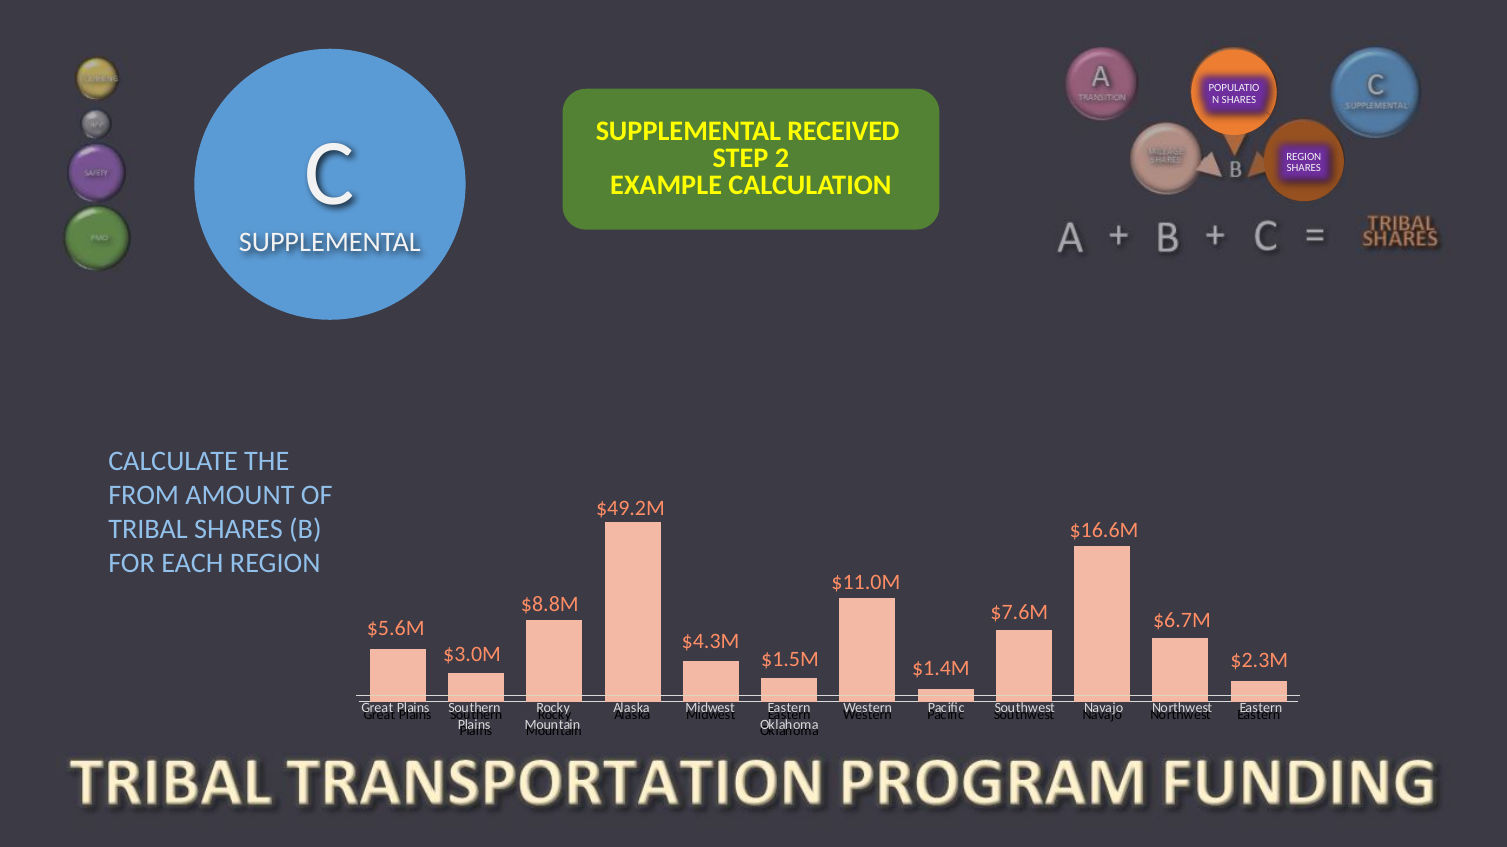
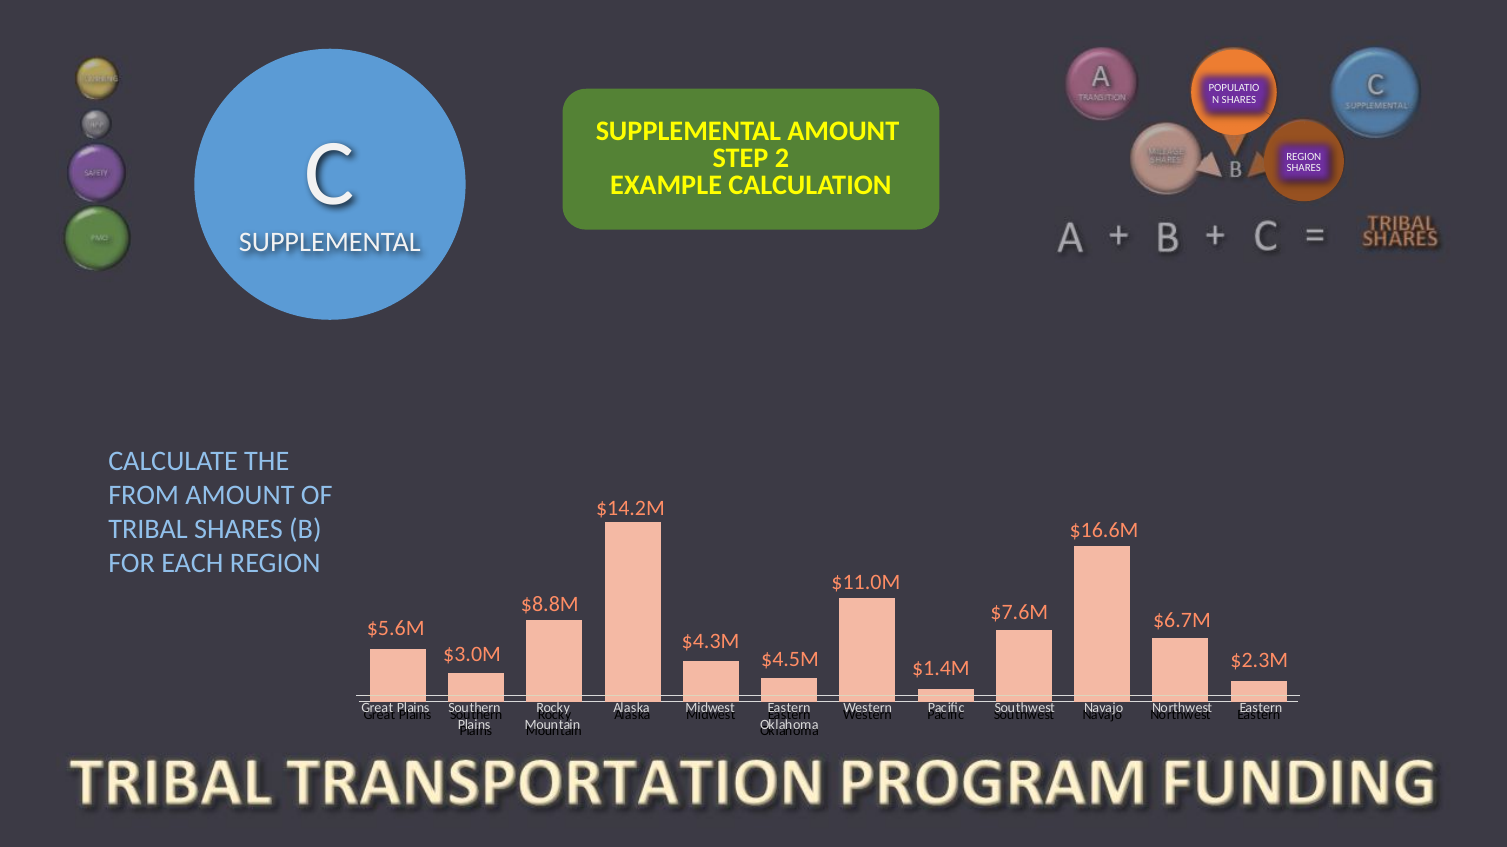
SUPPLEMENTAL RECEIVED: RECEIVED -> AMOUNT
$49.2M: $49.2M -> $14.2M
$1.5M: $1.5M -> $4.5M
